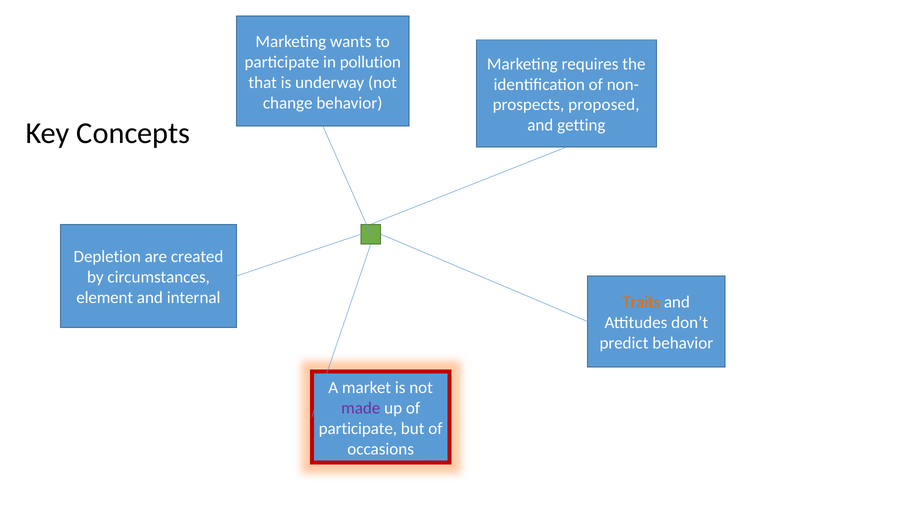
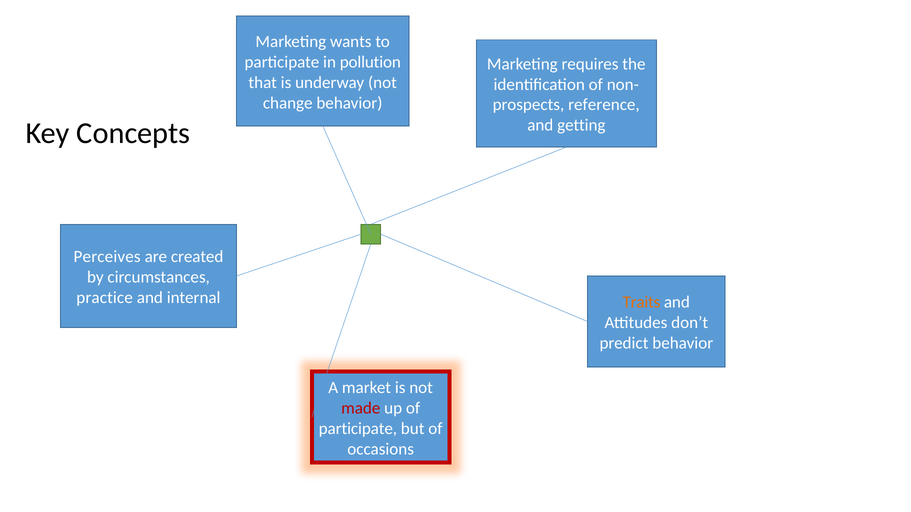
proposed: proposed -> reference
Depletion: Depletion -> Perceives
element: element -> practice
made colour: purple -> red
